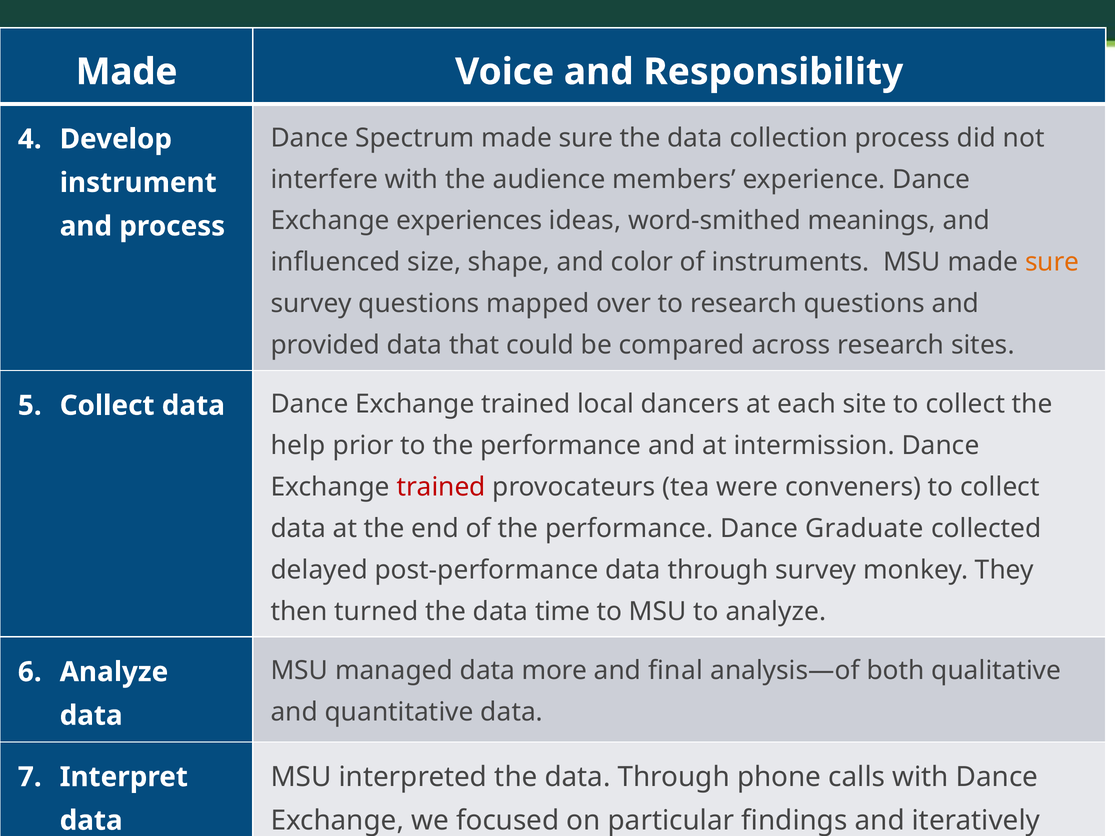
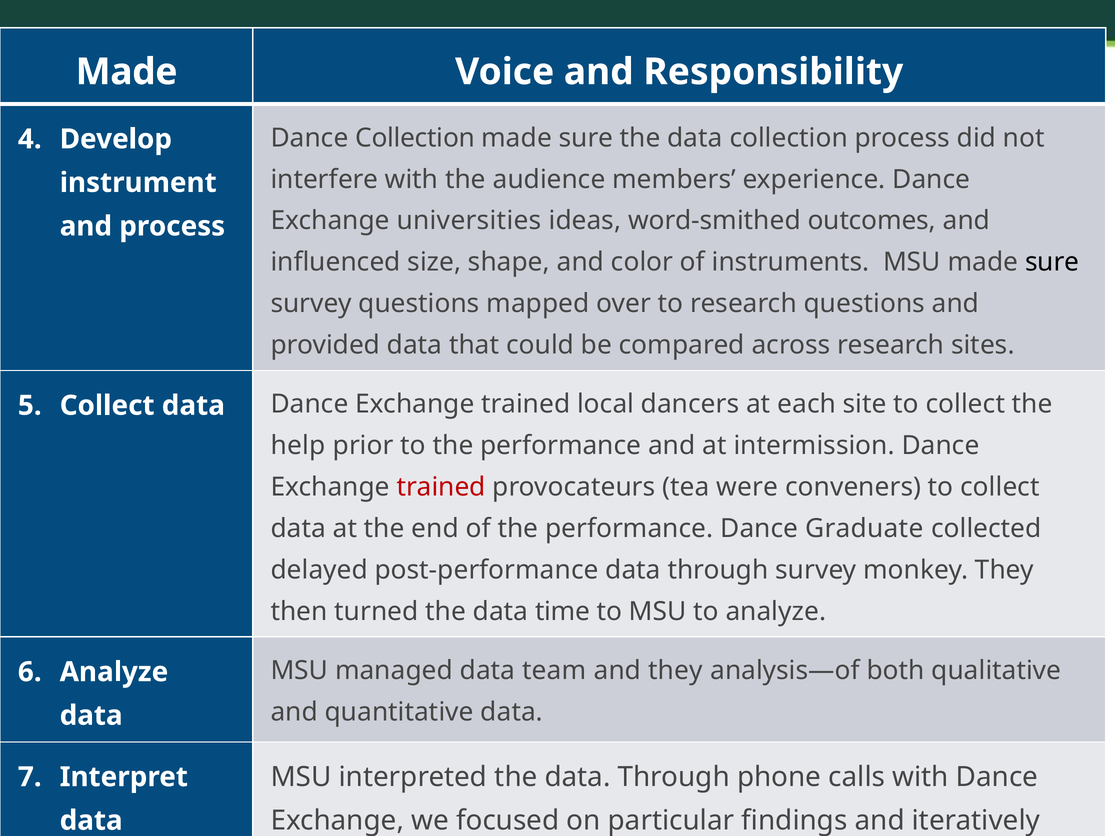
Dance Spectrum: Spectrum -> Collection
experiences: experiences -> universities
meanings: meanings -> outcomes
sure at (1052, 262) colour: orange -> black
more: more -> team
and final: final -> they
